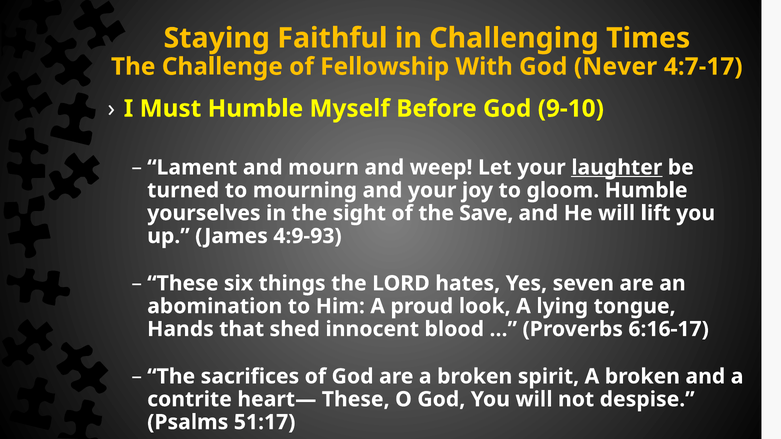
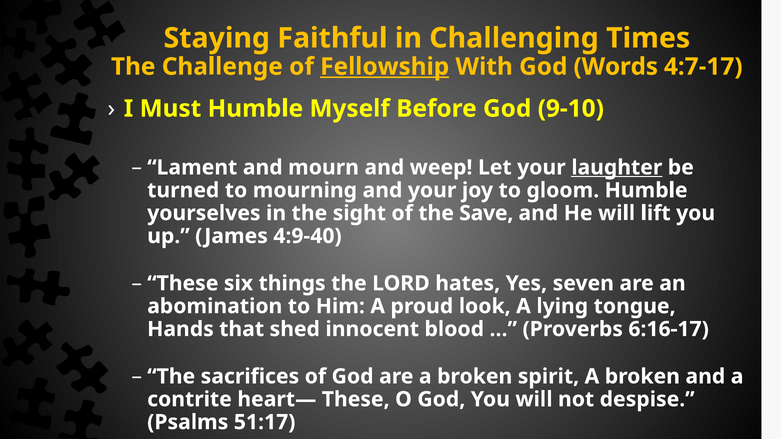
Fellowship underline: none -> present
Never: Never -> Words
4:9-93: 4:9-93 -> 4:9-40
